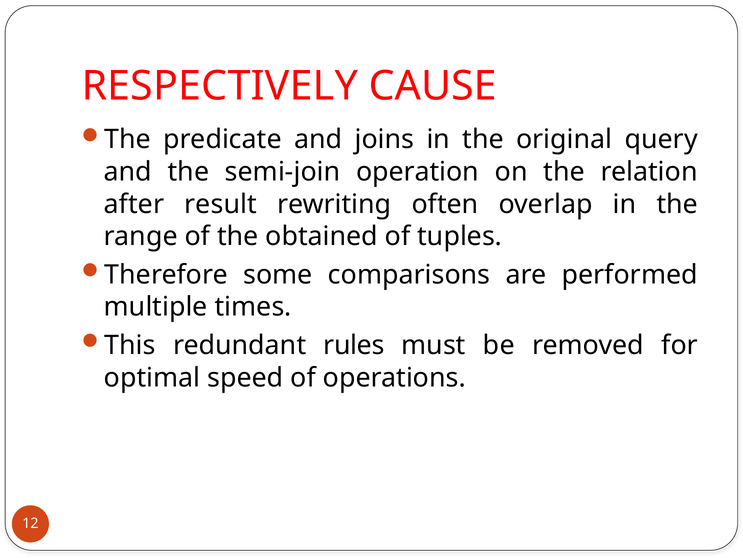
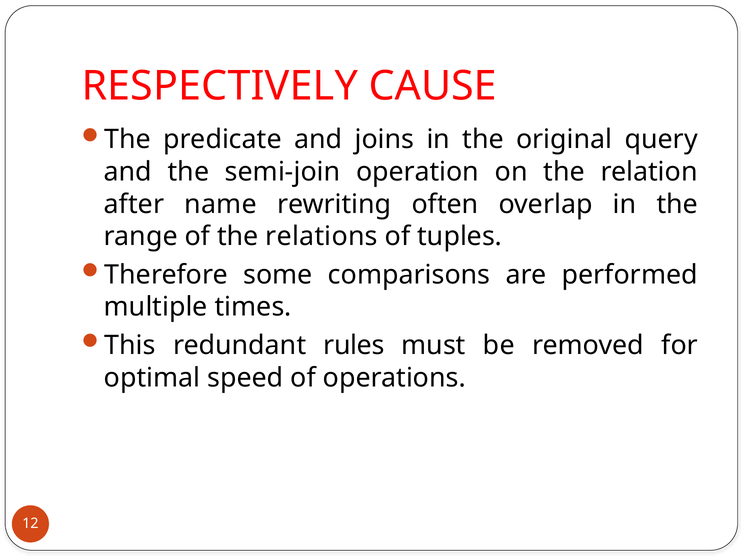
result: result -> name
obtained: obtained -> relations
